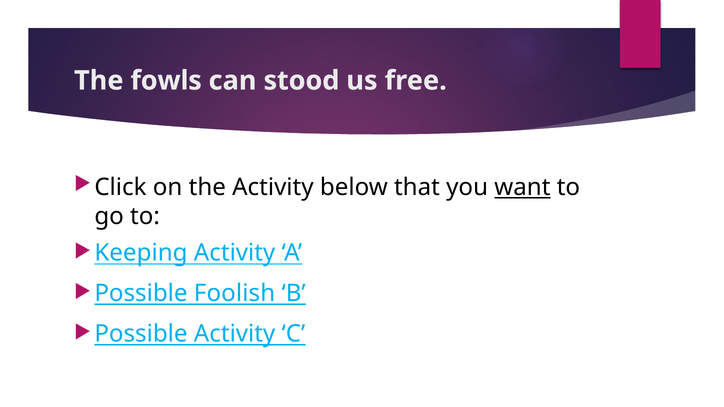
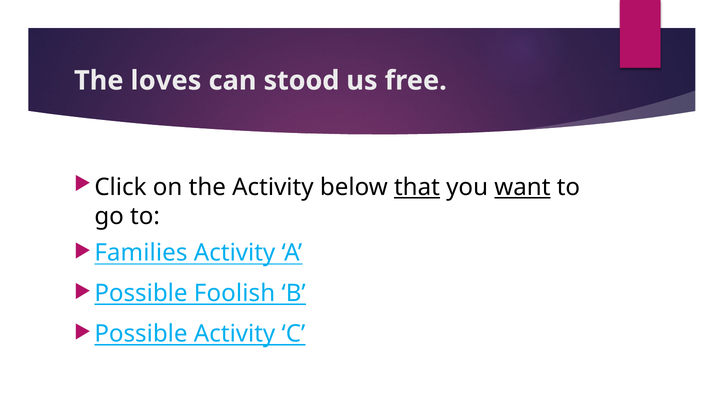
fowls: fowls -> loves
that underline: none -> present
Keeping: Keeping -> Families
